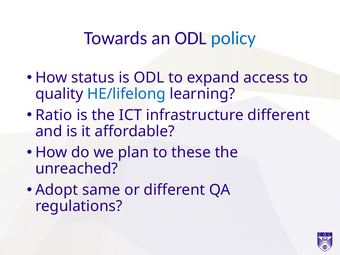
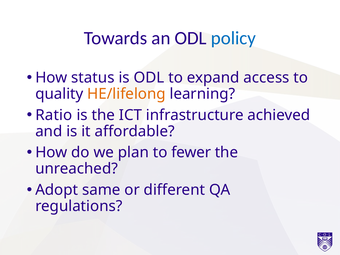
HE/lifelong colour: blue -> orange
infrastructure different: different -> achieved
these: these -> fewer
